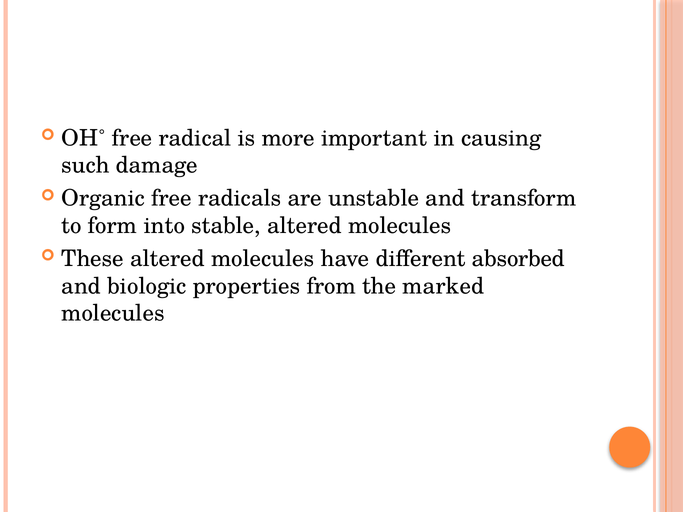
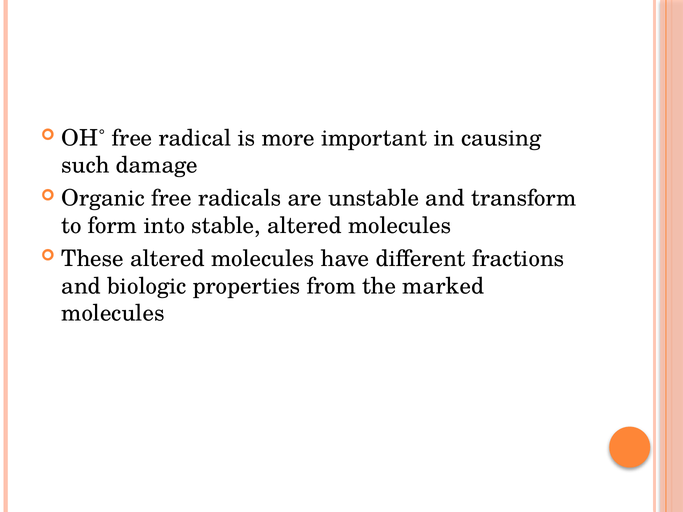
absorbed: absorbed -> fractions
